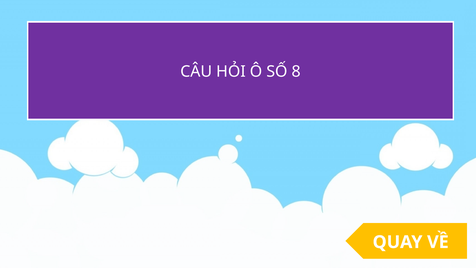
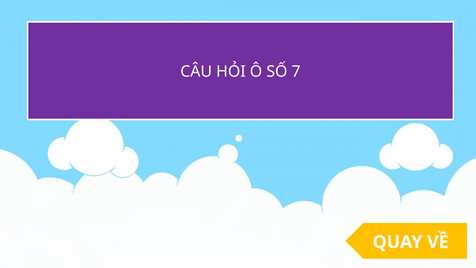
8: 8 -> 7
